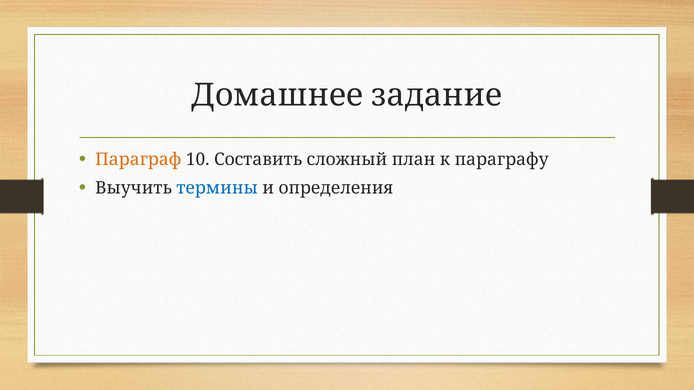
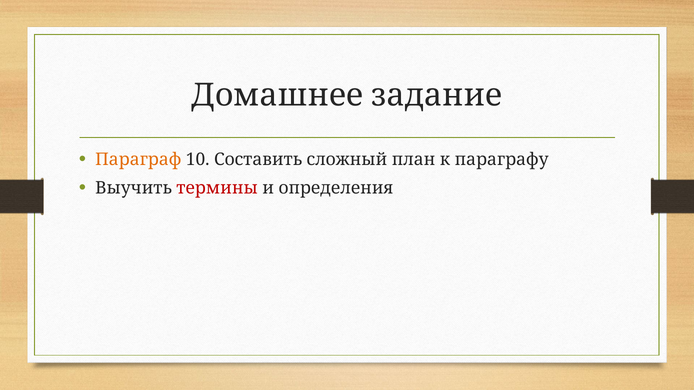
термины colour: blue -> red
